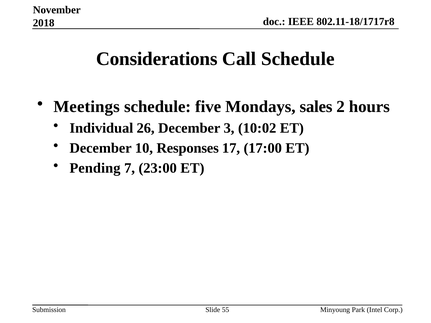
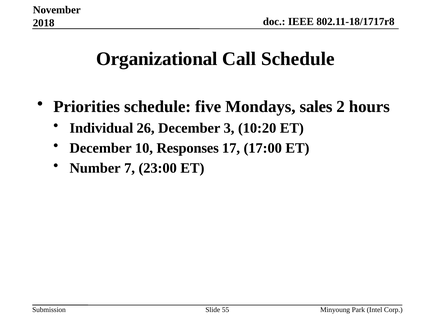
Considerations: Considerations -> Organizational
Meetings: Meetings -> Priorities
10:02: 10:02 -> 10:20
Pending: Pending -> Number
